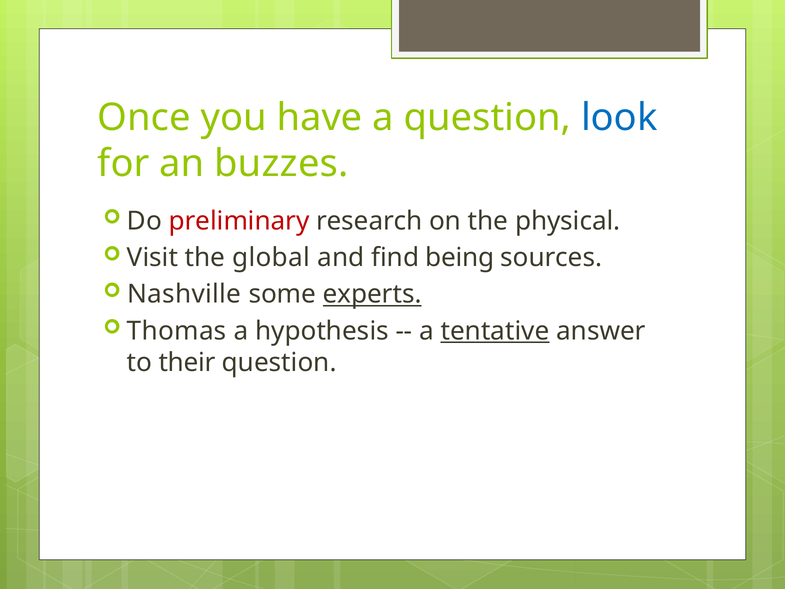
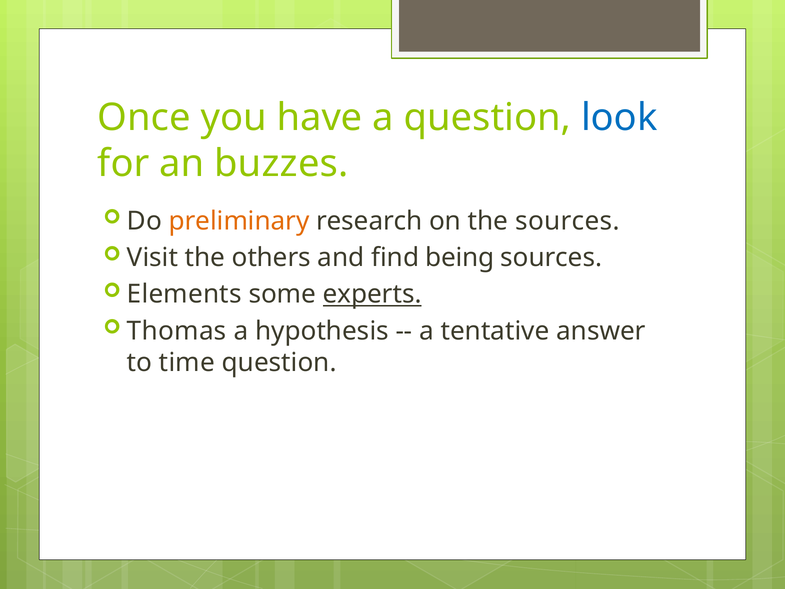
preliminary colour: red -> orange
the physical: physical -> sources
global: global -> others
Nashville: Nashville -> Elements
tentative underline: present -> none
their: their -> time
